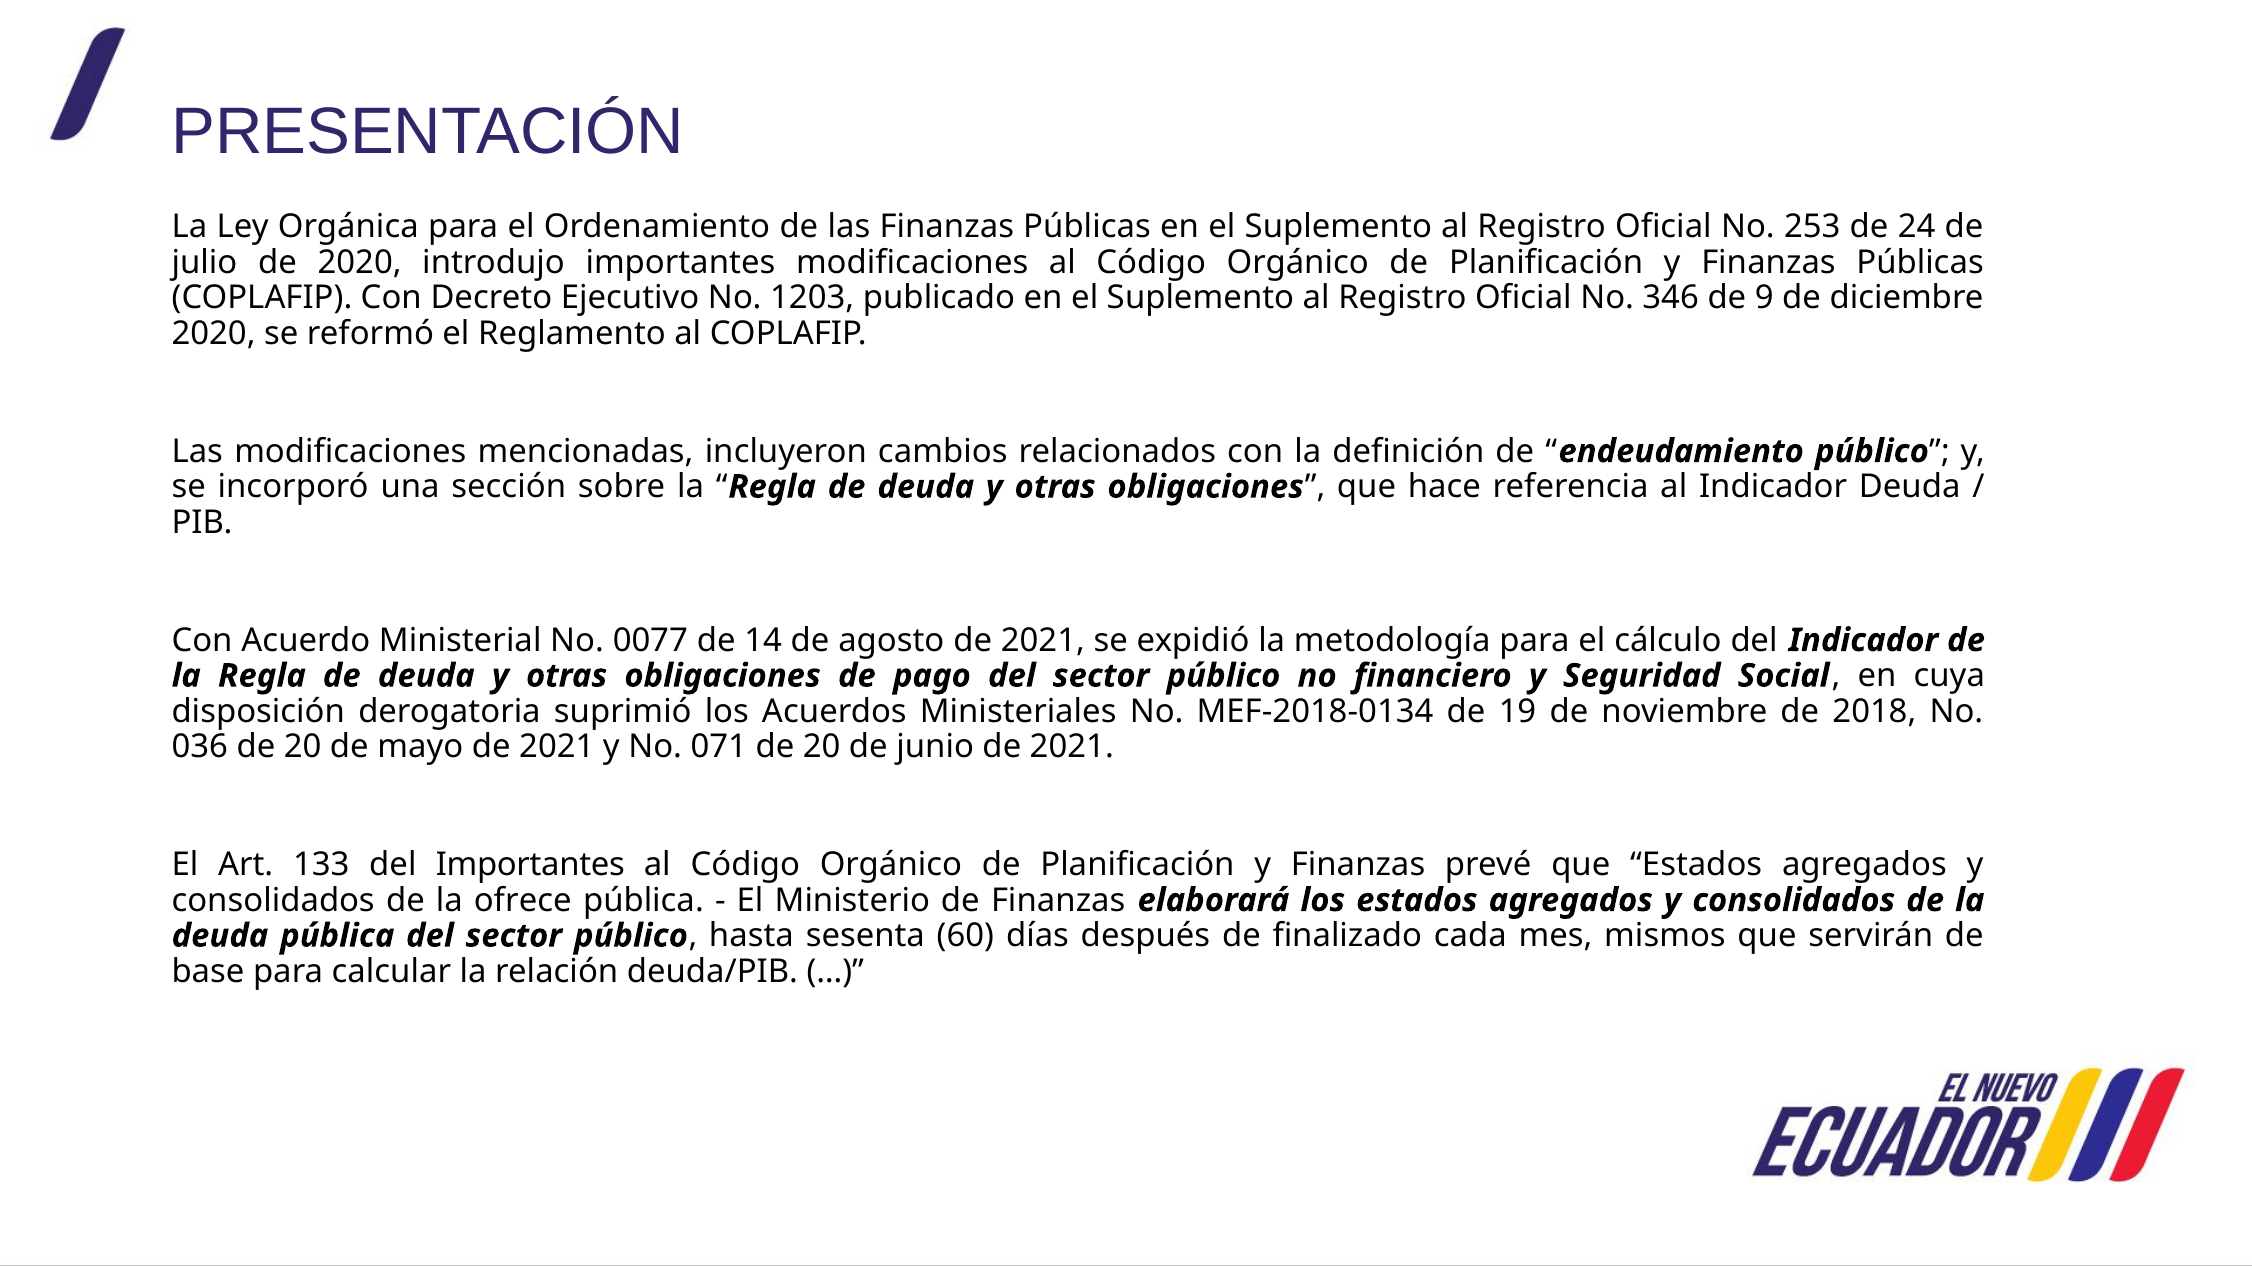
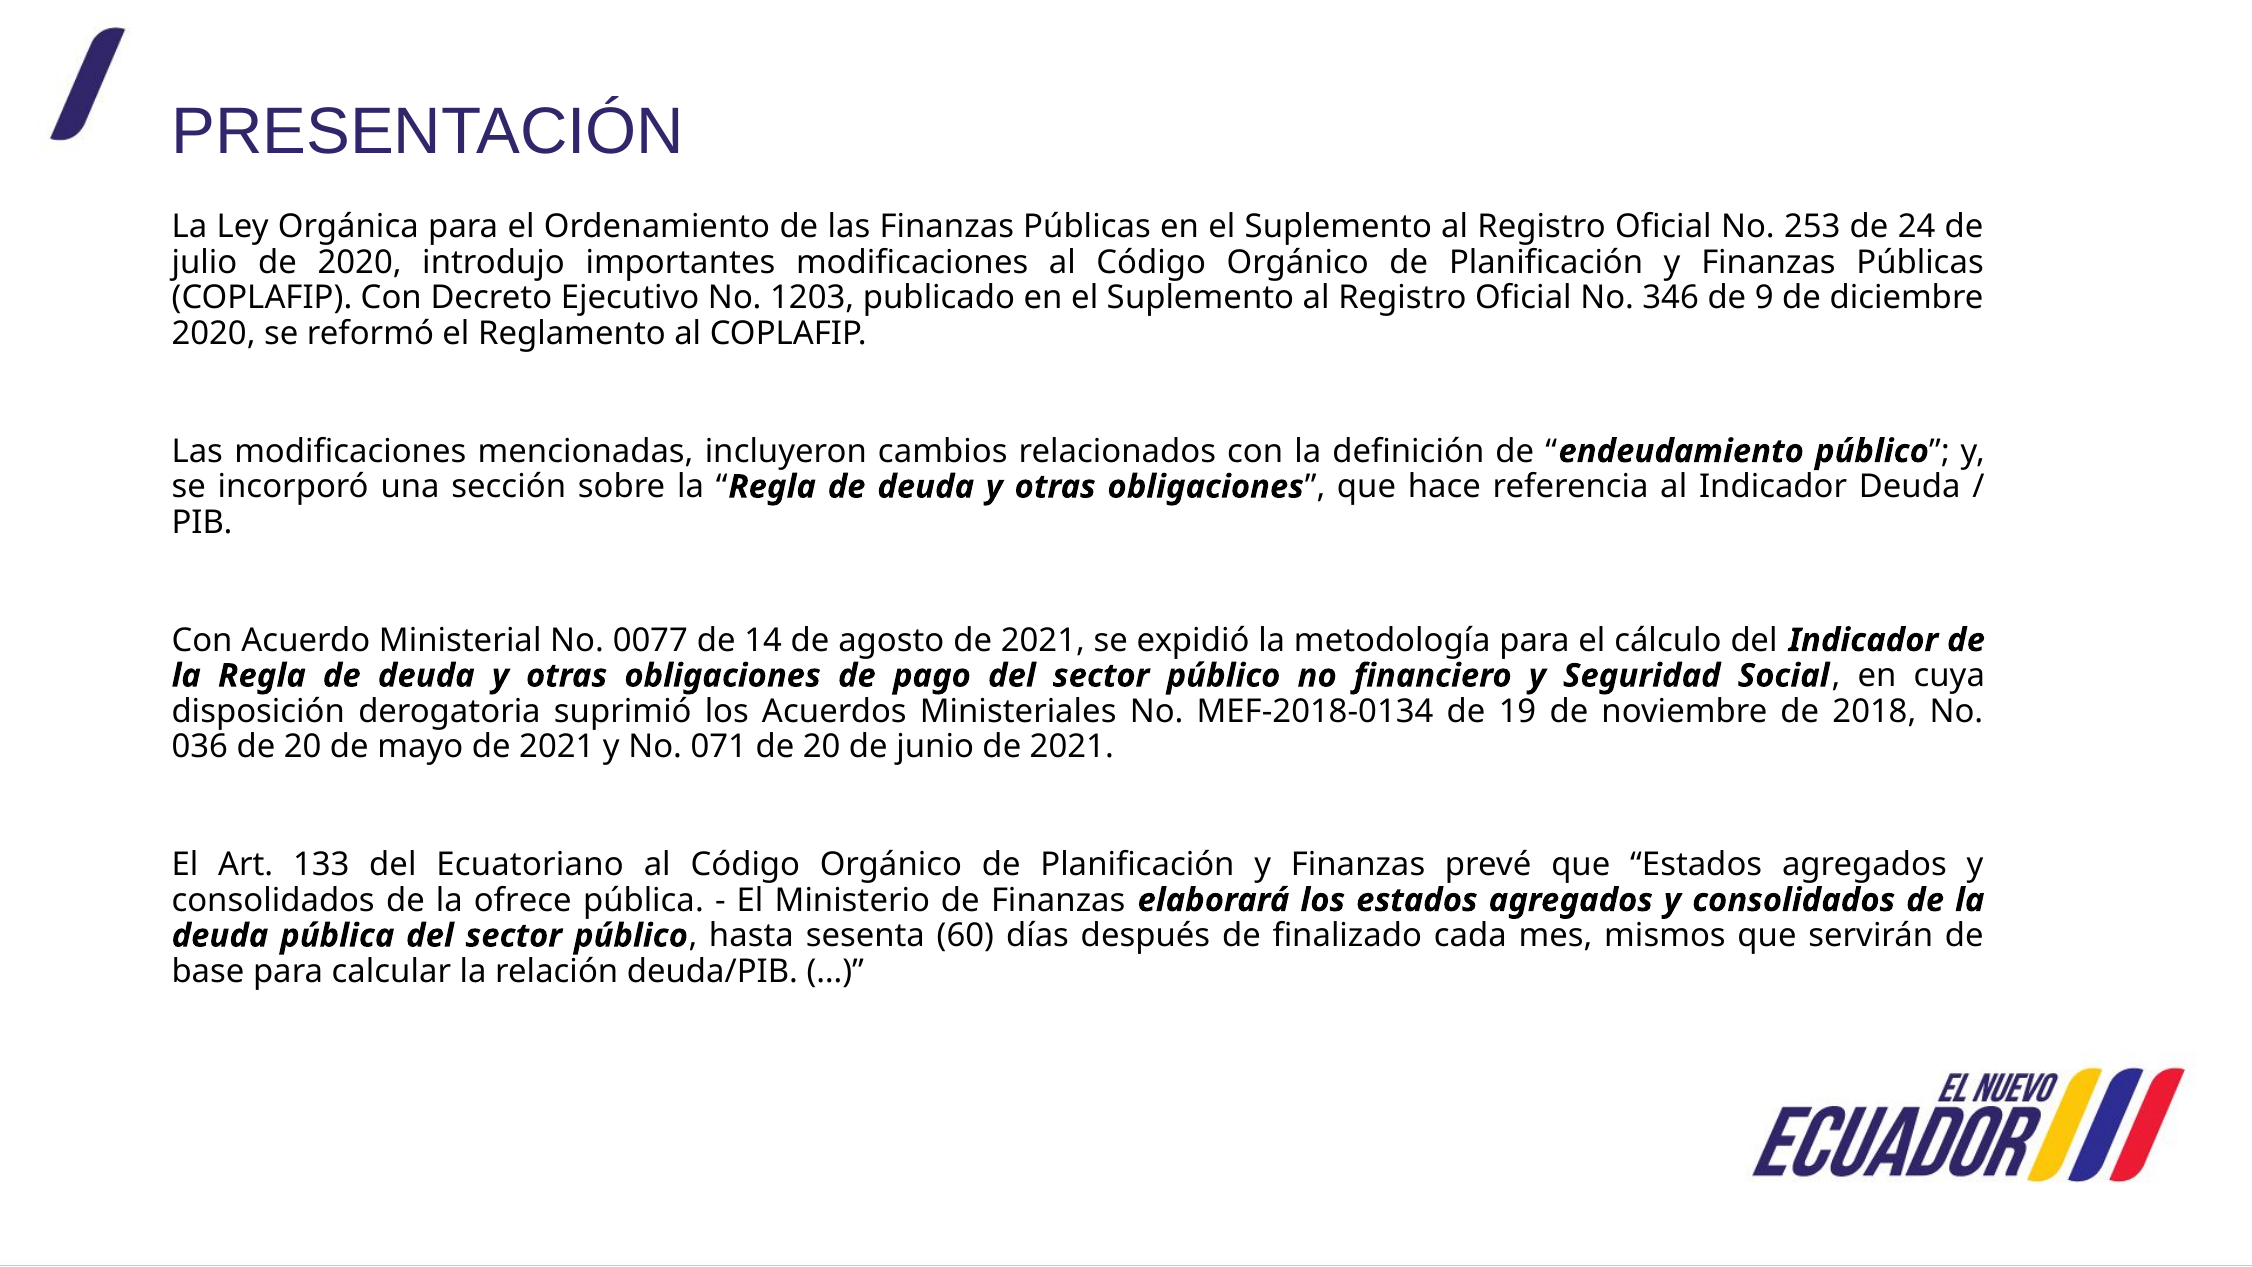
del Importantes: Importantes -> Ecuatoriano
